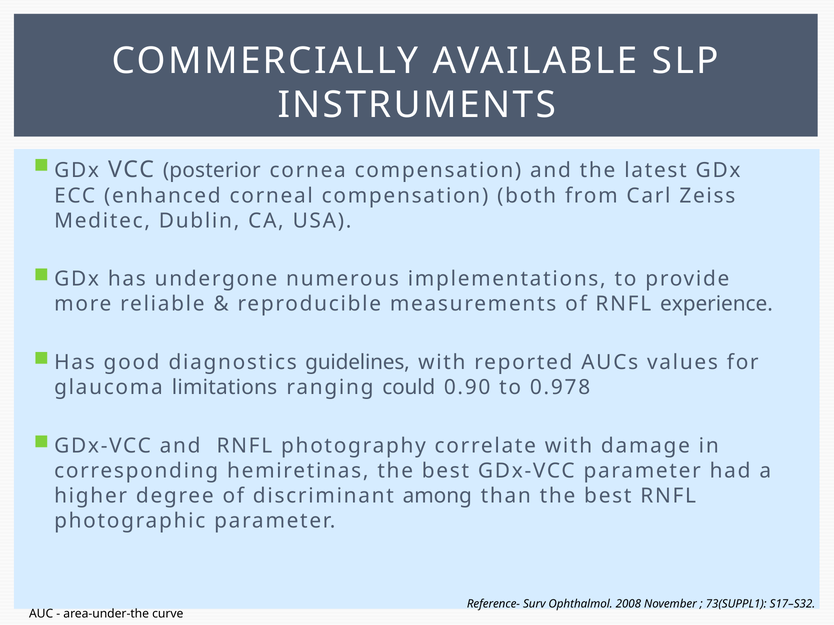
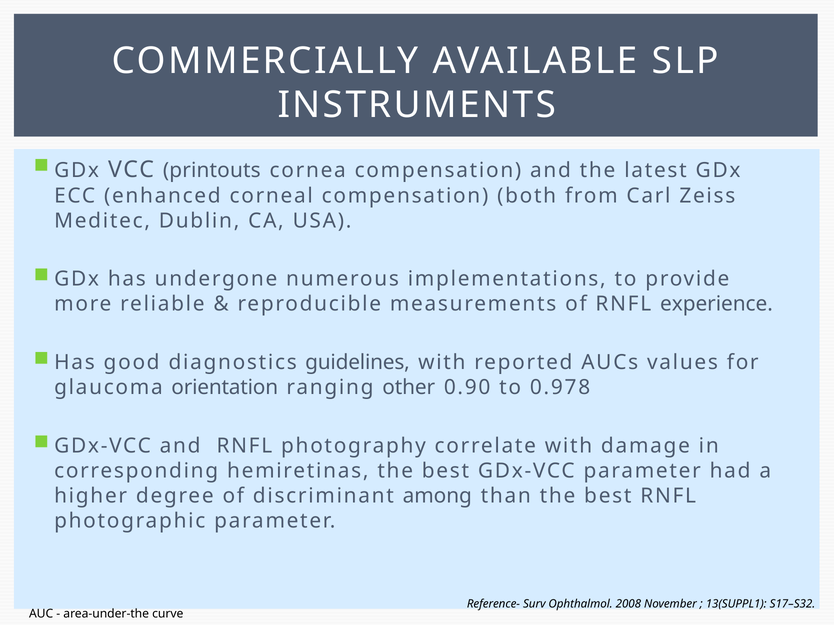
posterior: posterior -> printouts
limitations: limitations -> orientation
could: could -> other
73(SUPPL1: 73(SUPPL1 -> 13(SUPPL1
